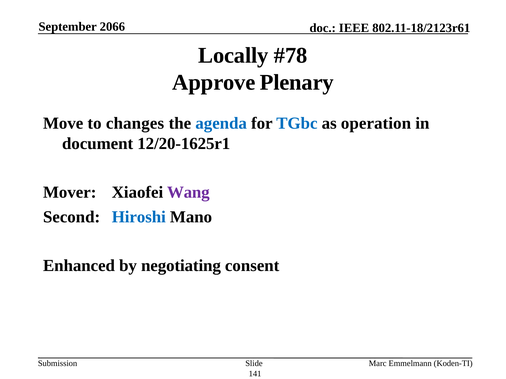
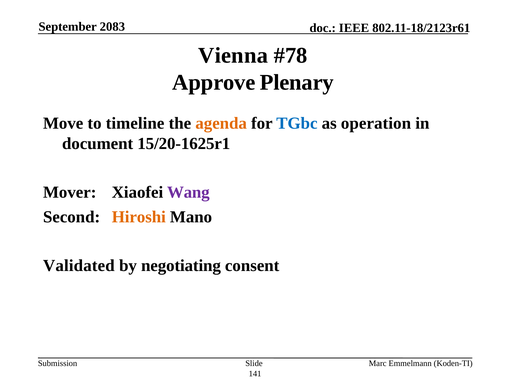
2066: 2066 -> 2083
Locally: Locally -> Vienna
changes: changes -> timeline
agenda colour: blue -> orange
12/20-1625r1: 12/20-1625r1 -> 15/20-1625r1
Hiroshi colour: blue -> orange
Enhanced: Enhanced -> Validated
